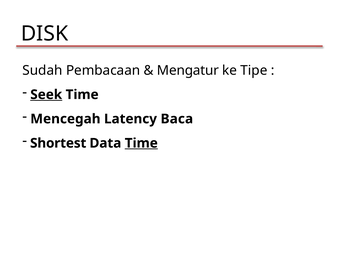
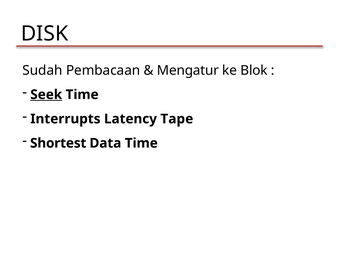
Tipe: Tipe -> Blok
Mencegah: Mencegah -> Interrupts
Baca: Baca -> Tape
Time at (141, 143) underline: present -> none
